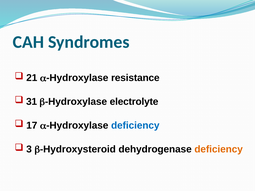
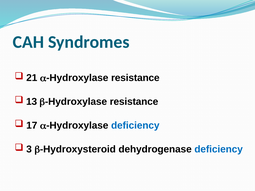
31: 31 -> 13
electrolyte at (134, 102): electrolyte -> resistance
deficiency at (219, 149) colour: orange -> blue
